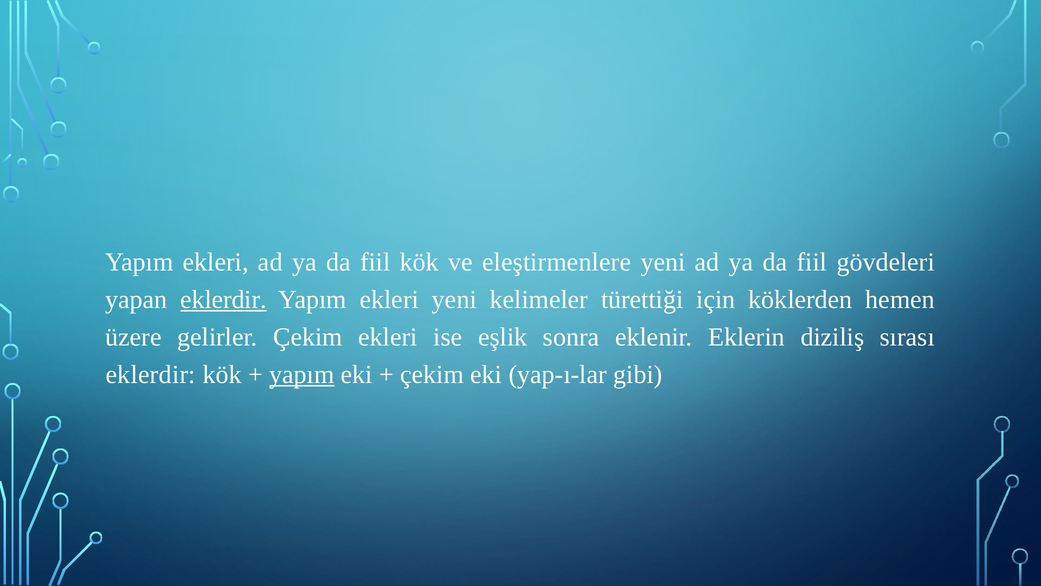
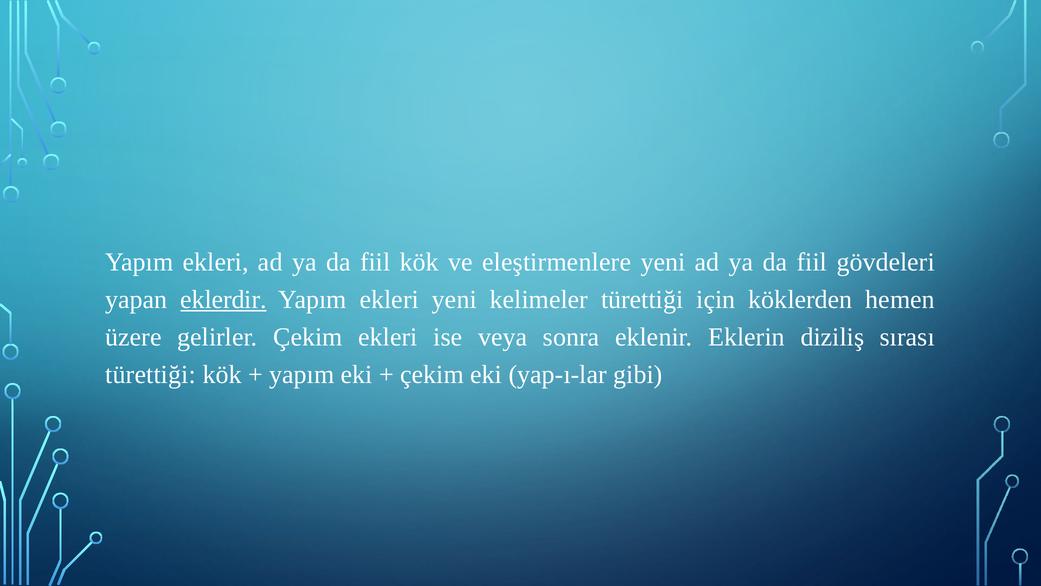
eşlik: eşlik -> veya
eklerdir at (151, 374): eklerdir -> türettiği
yapım at (302, 374) underline: present -> none
